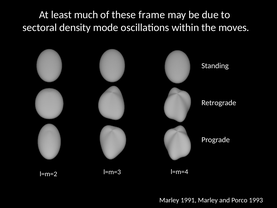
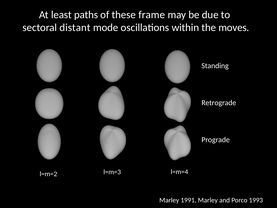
much: much -> paths
density: density -> distant
